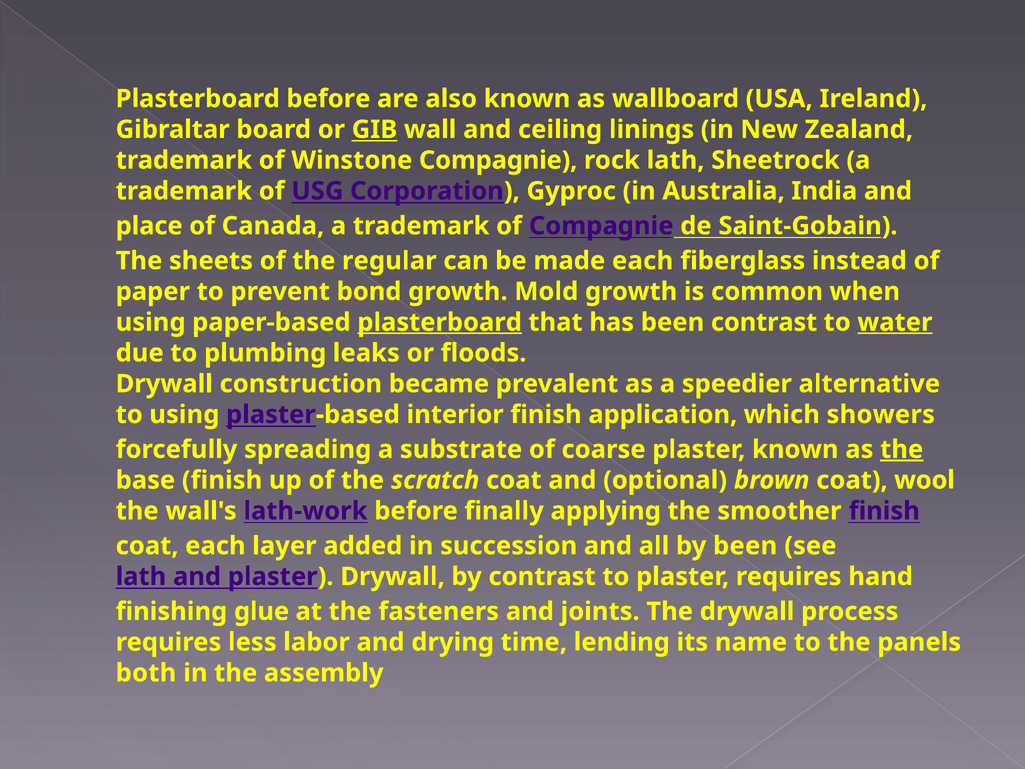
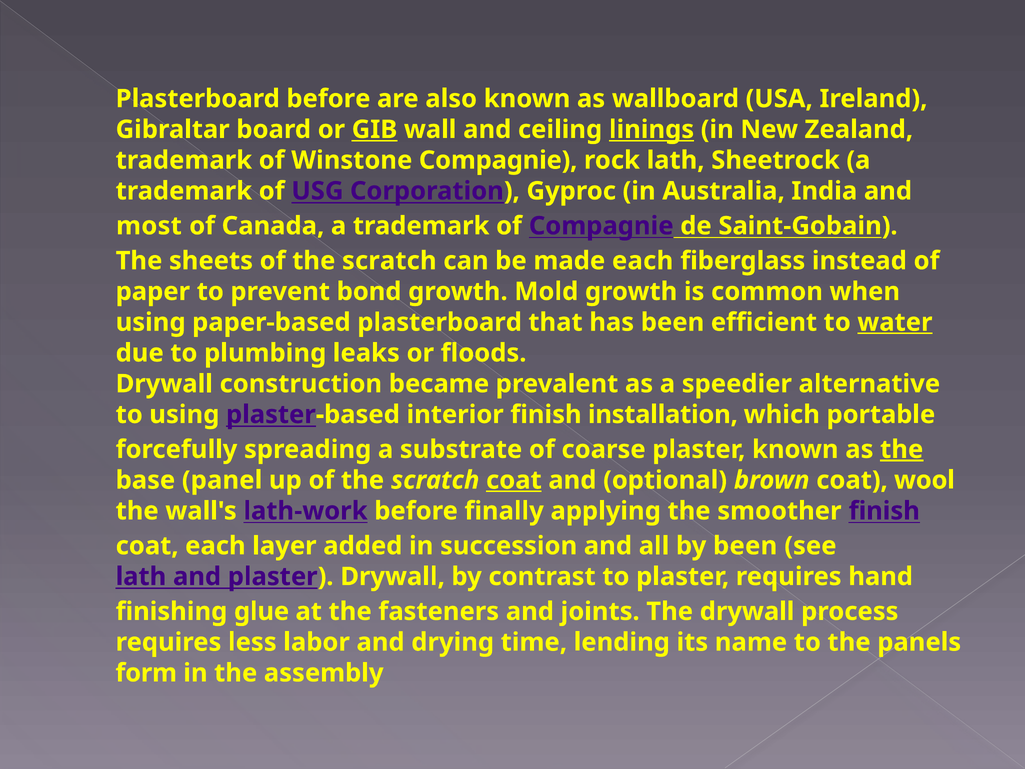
linings underline: none -> present
place: place -> most
sheets of the regular: regular -> scratch
plasterboard at (440, 322) underline: present -> none
been contrast: contrast -> efficient
application: application -> installation
showers: showers -> portable
base finish: finish -> panel
coat at (514, 480) underline: none -> present
both: both -> form
